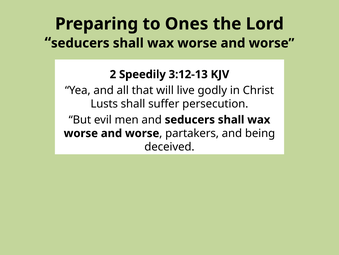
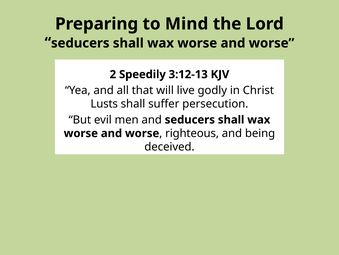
Ones: Ones -> Mind
partakers: partakers -> righteous
